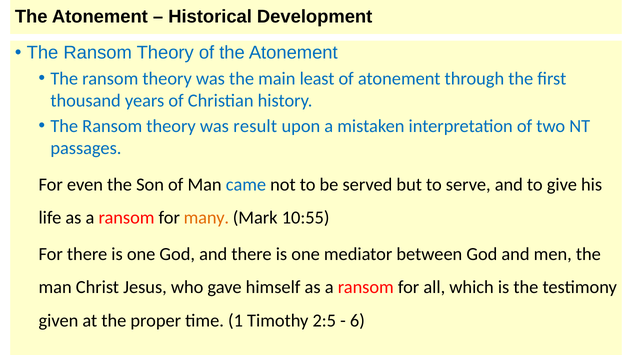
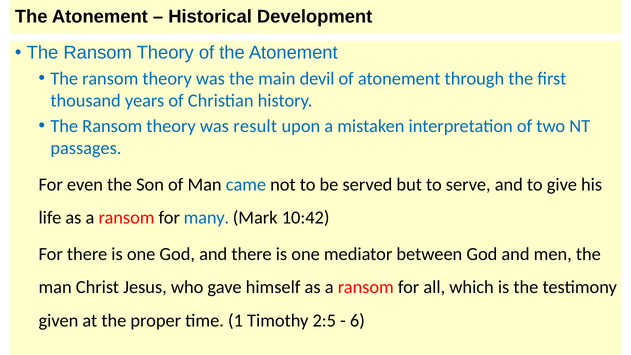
least: least -> devil
many colour: orange -> blue
10:55: 10:55 -> 10:42
